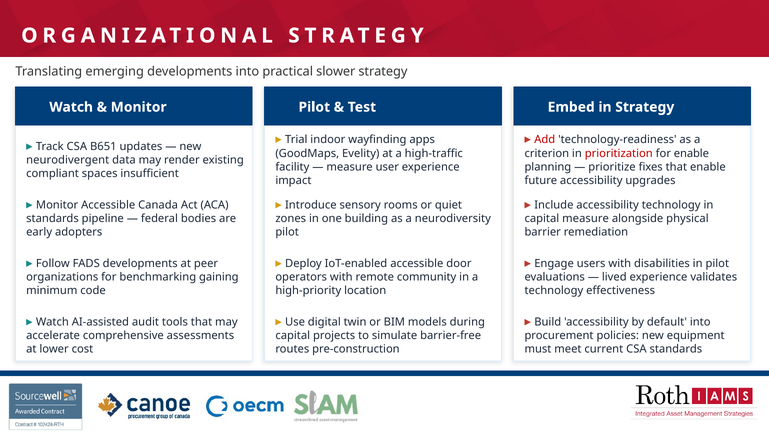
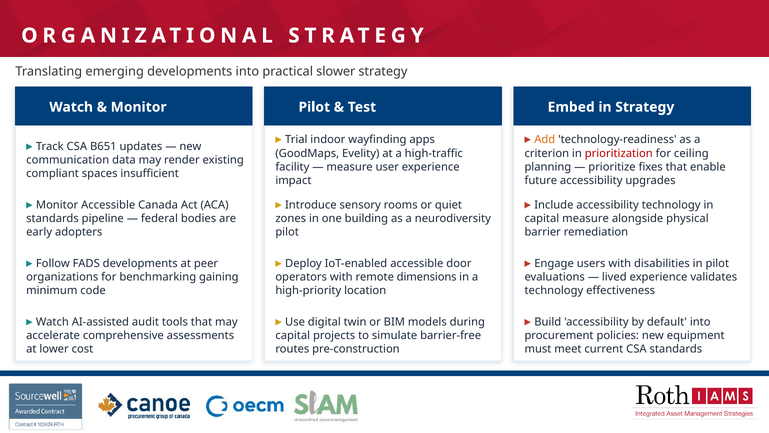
Add colour: red -> orange
for enable: enable -> ceiling
neurodivergent: neurodivergent -> communication
community: community -> dimensions
